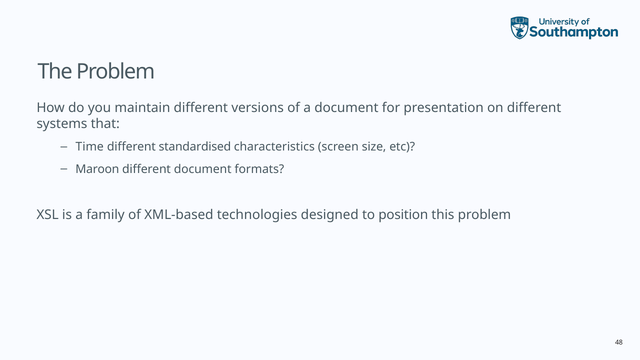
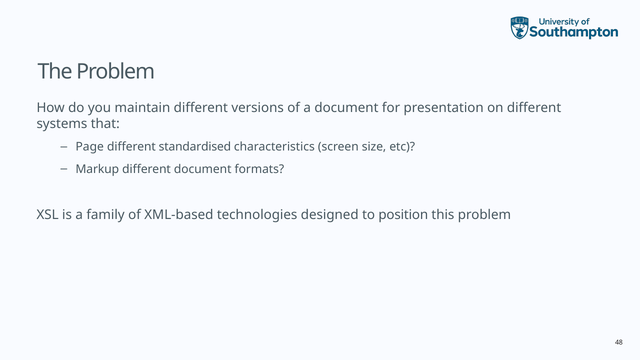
Time: Time -> Page
Maroon: Maroon -> Markup
